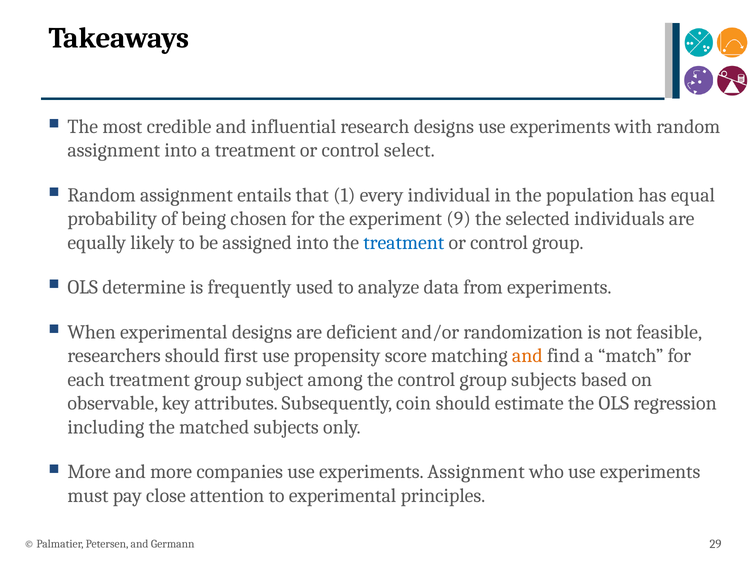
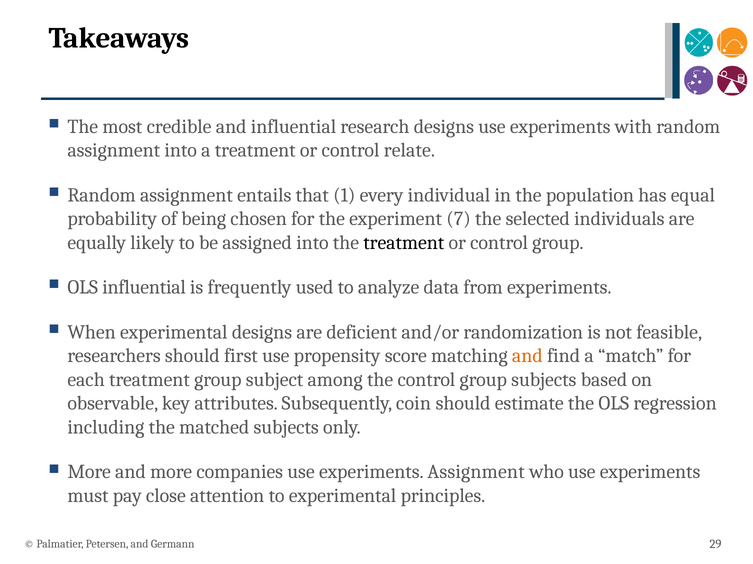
select: select -> relate
9: 9 -> 7
treatment at (404, 243) colour: blue -> black
OLS determine: determine -> influential
